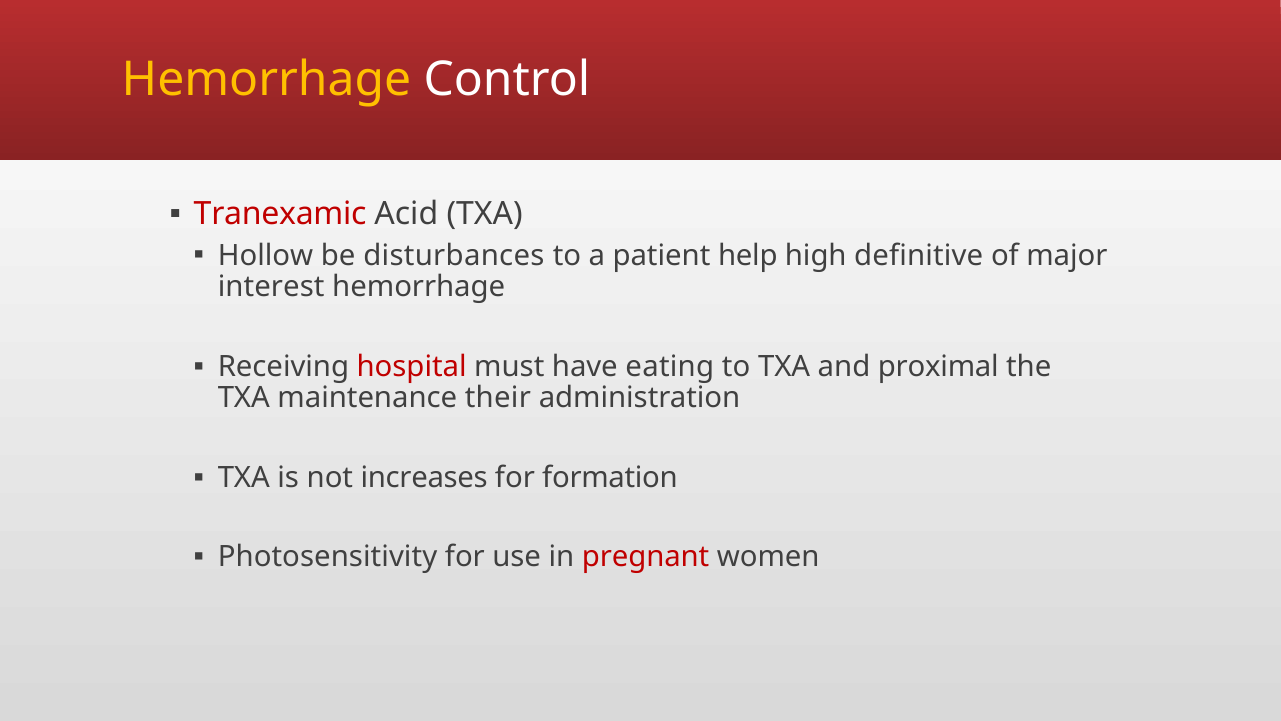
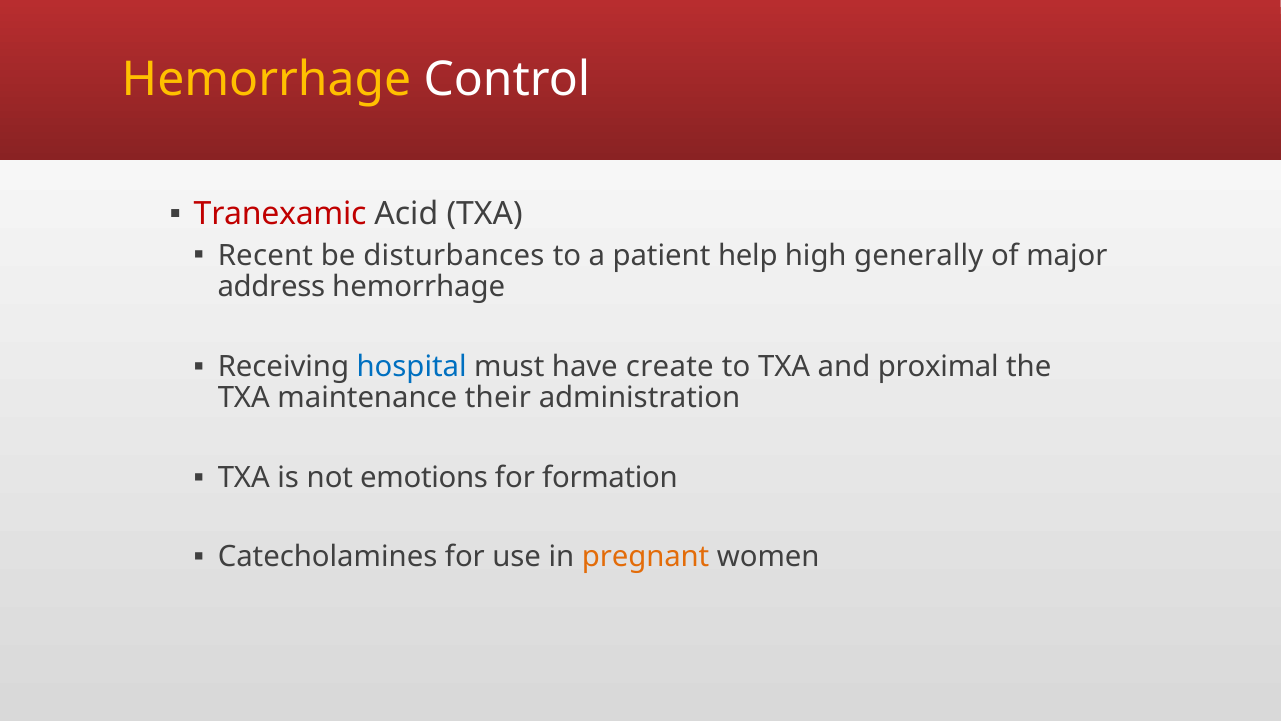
Hollow: Hollow -> Recent
definitive: definitive -> generally
interest: interest -> address
hospital colour: red -> blue
eating: eating -> create
increases: increases -> emotions
Photosensitivity: Photosensitivity -> Catecholamines
pregnant colour: red -> orange
